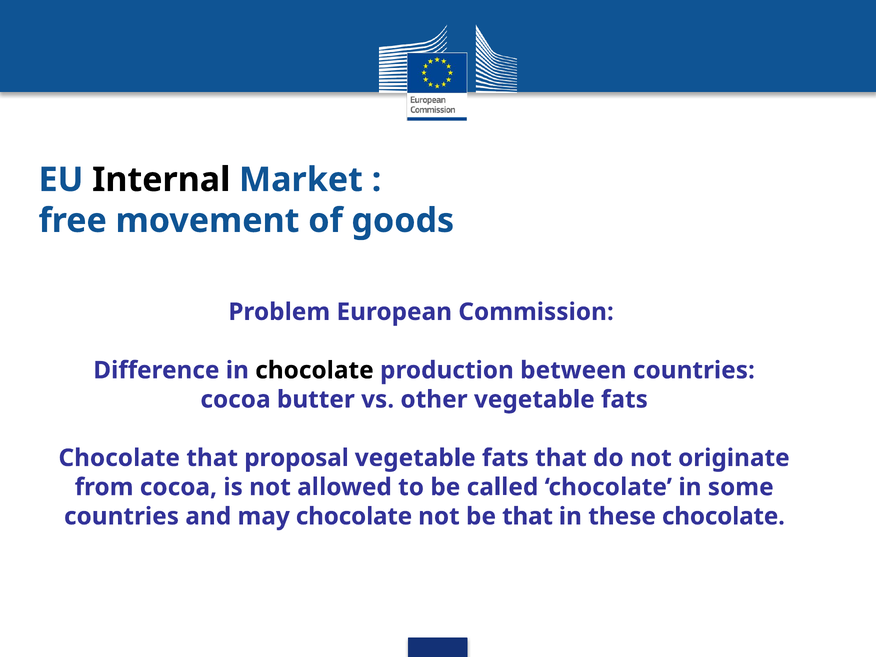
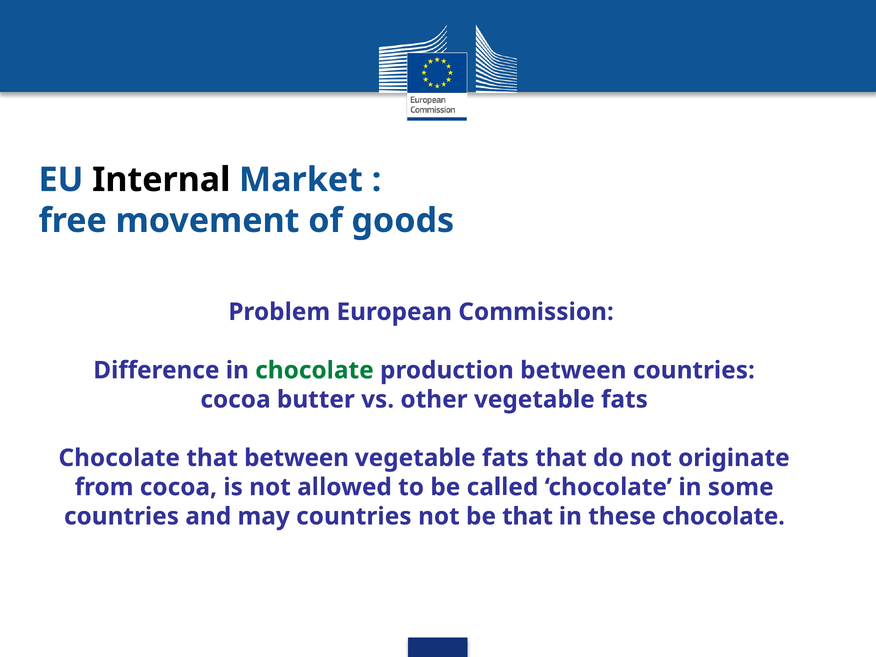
chocolate at (314, 370) colour: black -> green
that proposal: proposal -> between
may chocolate: chocolate -> countries
